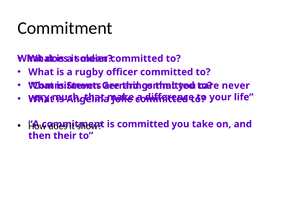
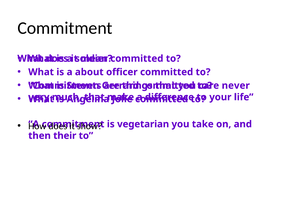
rugby: rugby -> about
is committed: committed -> vegetarian
